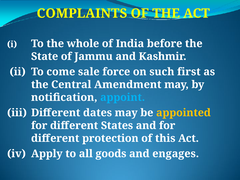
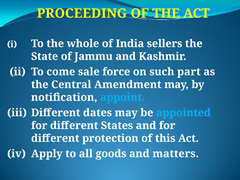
COMPLAINTS: COMPLAINTS -> PROCEEDING
before: before -> sellers
first: first -> part
appointed colour: yellow -> light blue
engages: engages -> matters
